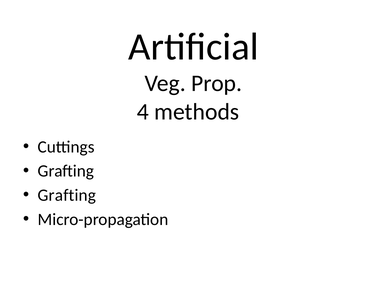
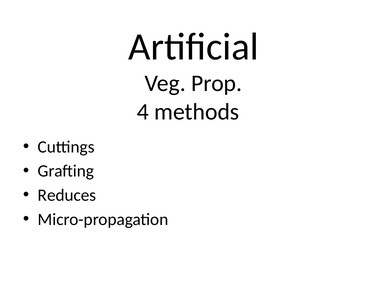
Grafting at (67, 195): Grafting -> Reduces
